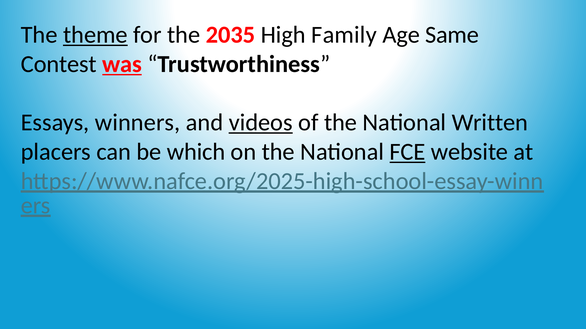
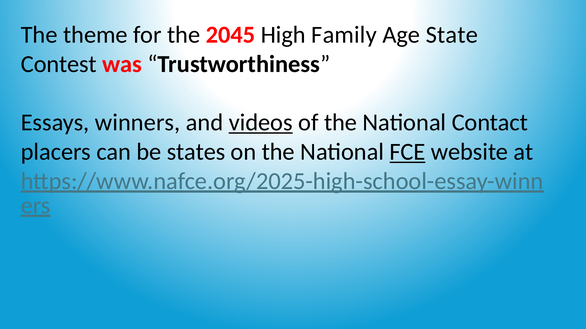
theme underline: present -> none
2035: 2035 -> 2045
Same: Same -> State
was underline: present -> none
Written: Written -> Contact
which: which -> states
